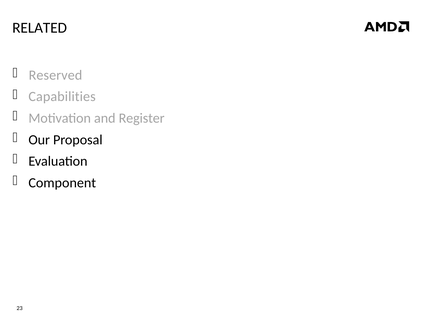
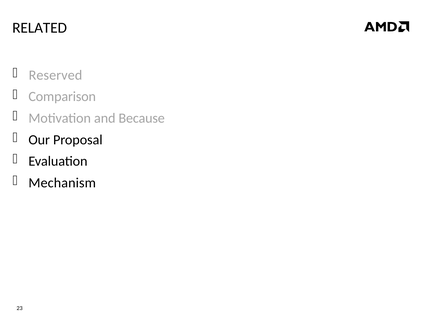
Capabilities: Capabilities -> Comparison
Register: Register -> Because
Component: Component -> Mechanism
